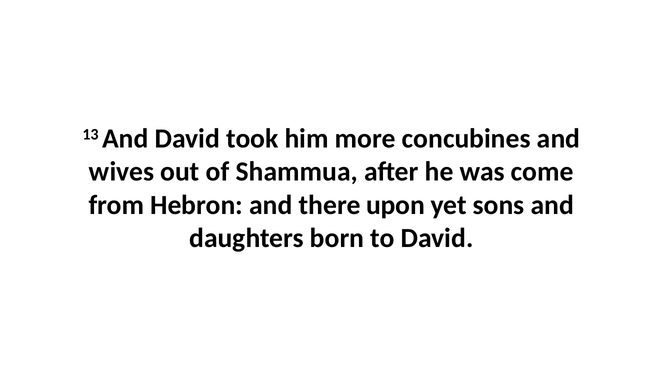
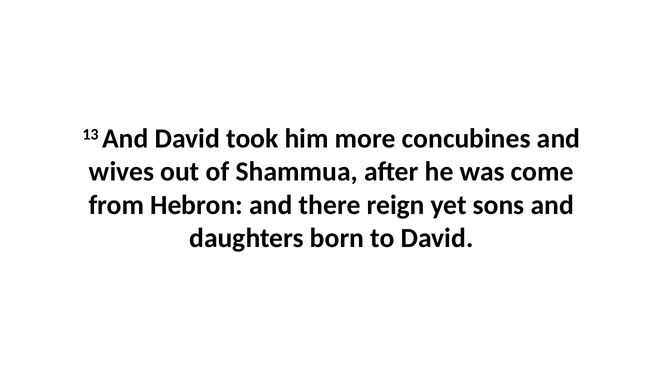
upon: upon -> reign
